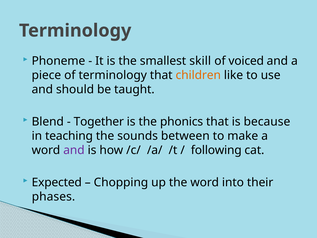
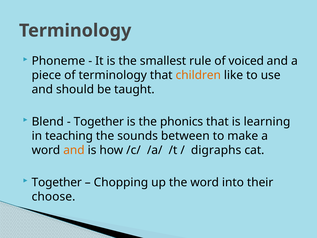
skill: skill -> rule
because: because -> learning
and at (74, 150) colour: purple -> orange
following: following -> digraphs
Expected at (57, 182): Expected -> Together
phases: phases -> choose
